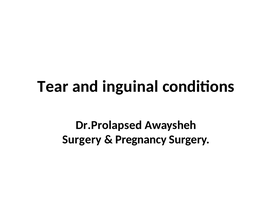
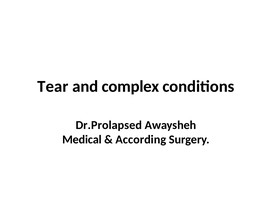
inguinal: inguinal -> complex
Surgery at (82, 140): Surgery -> Medical
Pregnancy: Pregnancy -> According
